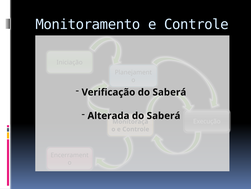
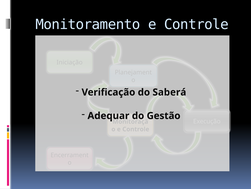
Alterada: Alterada -> Adequar
Saberá at (164, 115): Saberá -> Gestão
